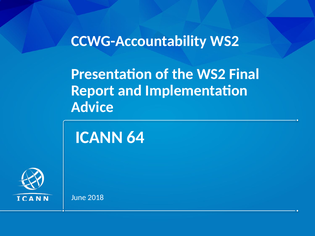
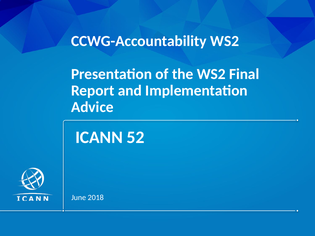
64: 64 -> 52
